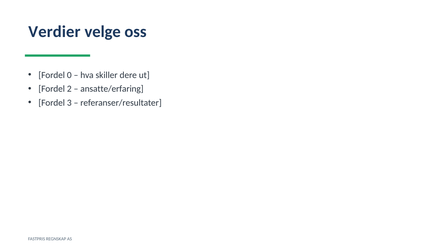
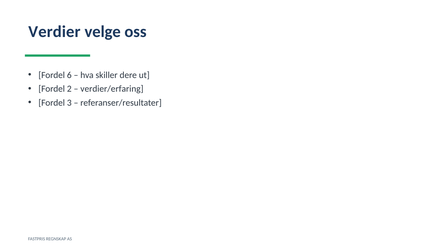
0: 0 -> 6
ansatte/erfaring: ansatte/erfaring -> verdier/erfaring
